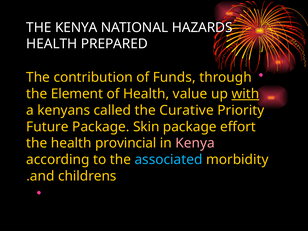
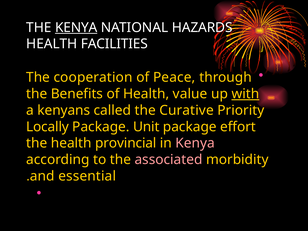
KENYA at (76, 28) underline: none -> present
PREPARED: PREPARED -> FACILITIES
contribution: contribution -> cooperation
Funds: Funds -> Peace
Element: Element -> Benefits
Future: Future -> Locally
Skin: Skin -> Unit
associated colour: light blue -> pink
childrens: childrens -> essential
